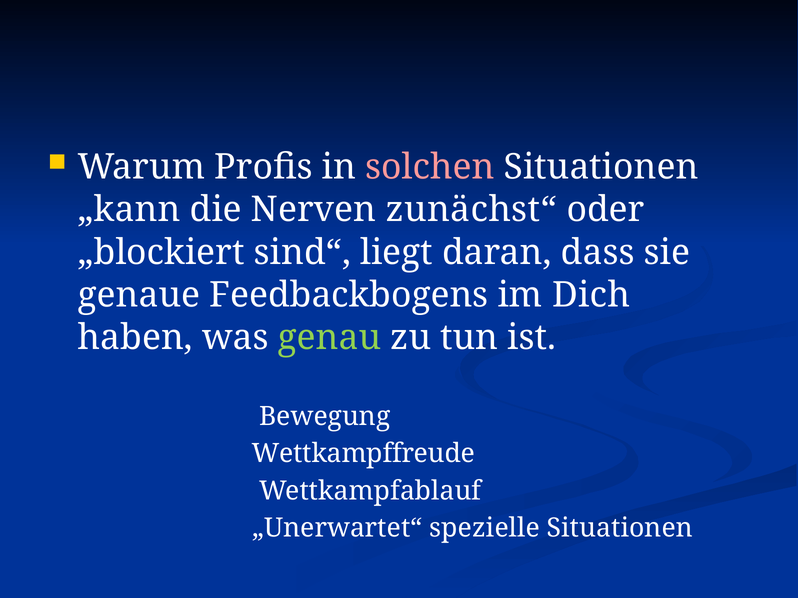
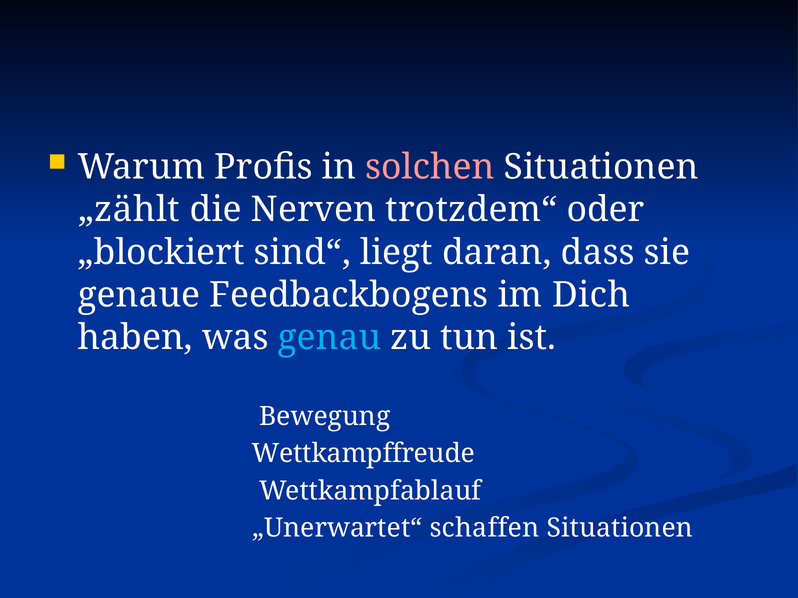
„kann: „kann -> „zählt
zunächst“: zunächst“ -> trotzdem“
genau colour: light green -> light blue
spezielle: spezielle -> schaffen
